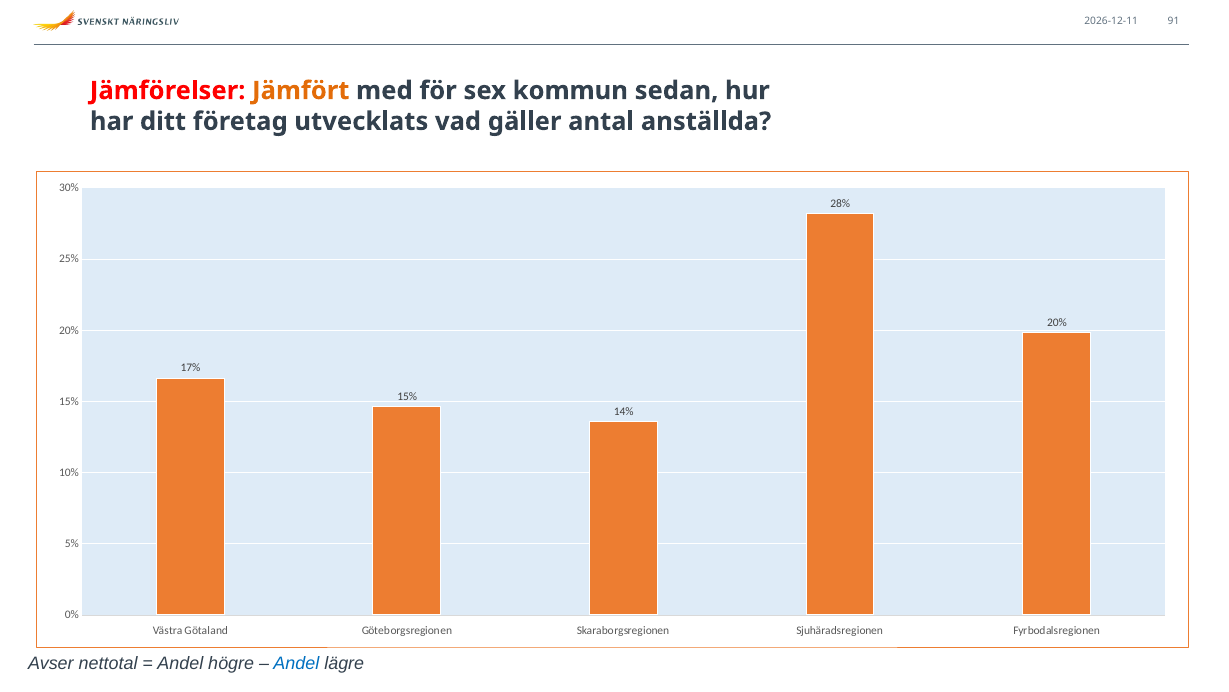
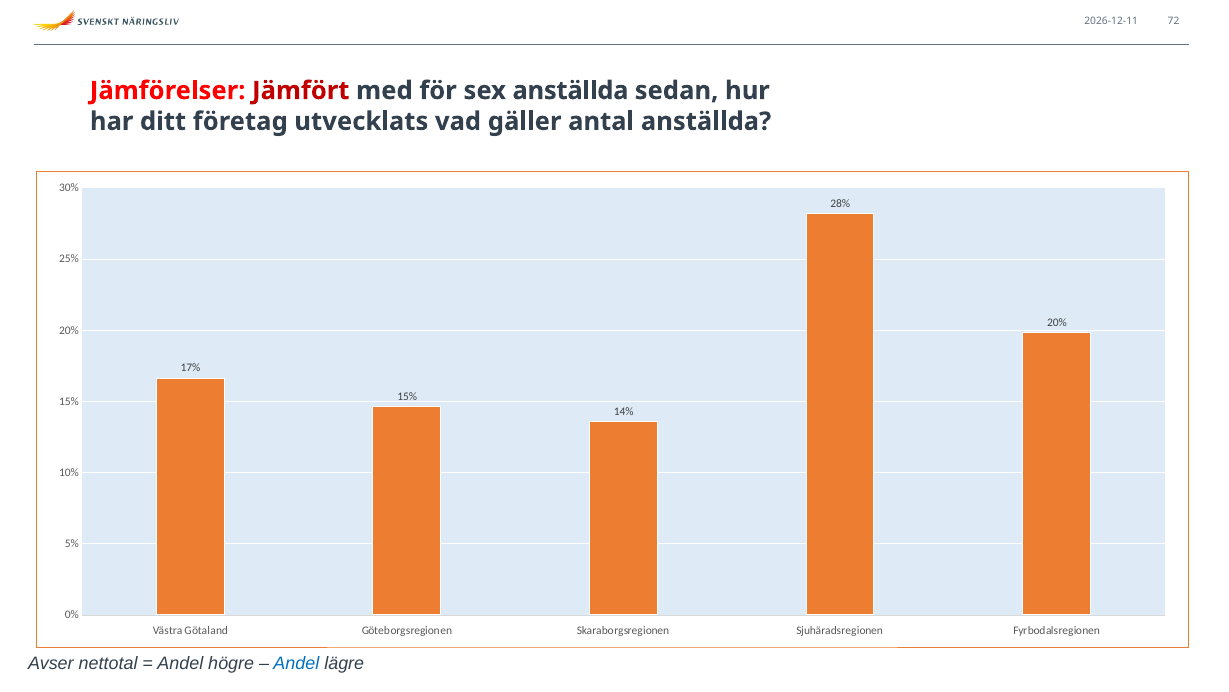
91: 91 -> 72
Jämfört colour: orange -> red
sex kommun: kommun -> anställda
